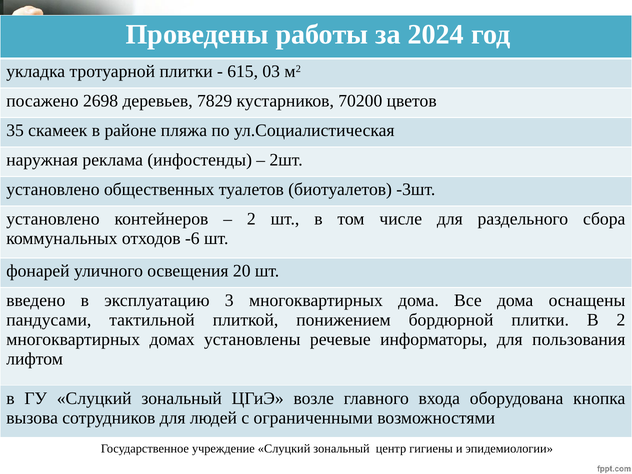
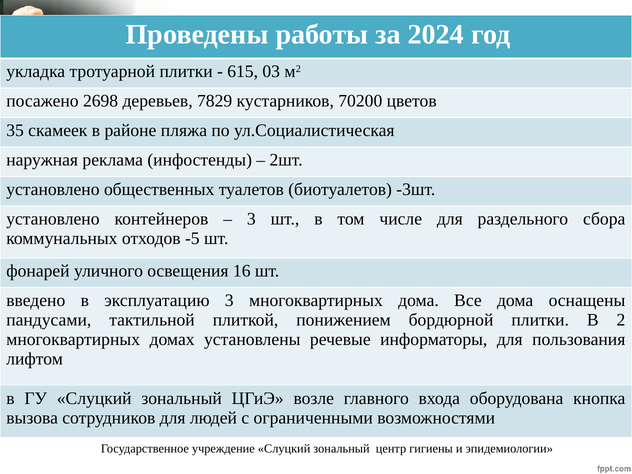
2 at (251, 219): 2 -> 3
-6: -6 -> -5
20: 20 -> 16
